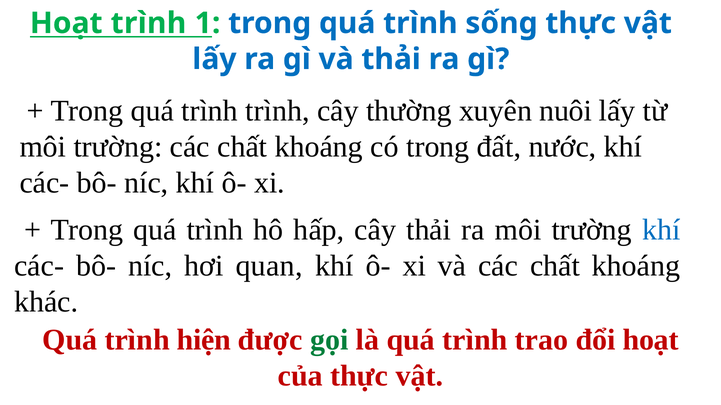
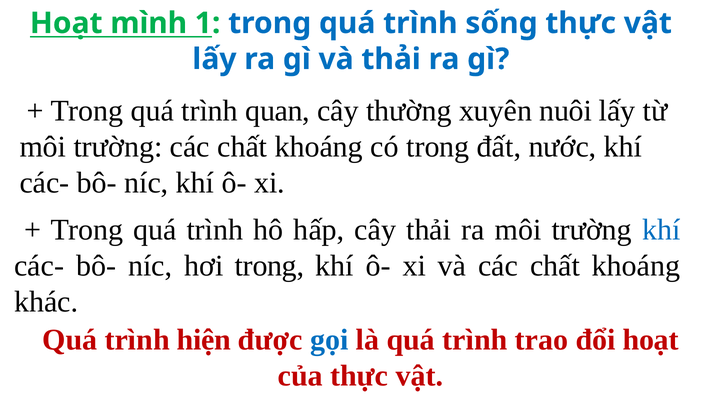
Hoạt trình: trình -> mình
trình trình: trình -> quan
hơi quan: quan -> trong
gọi colour: green -> blue
